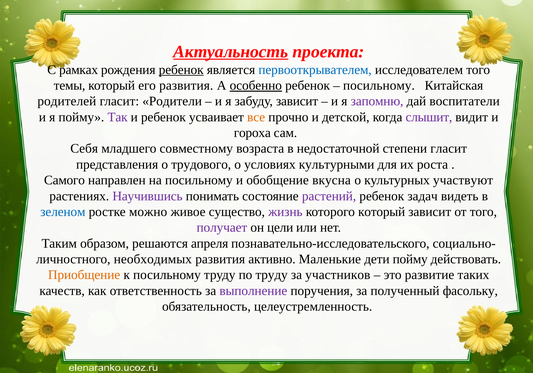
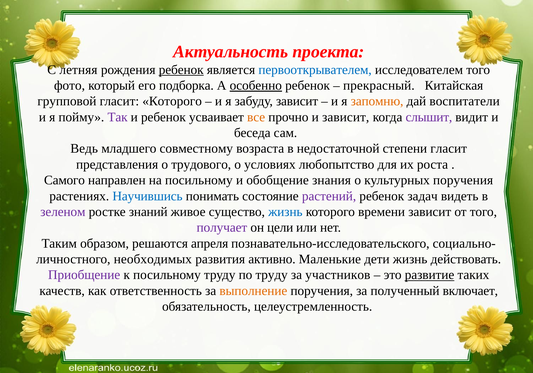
Актуальность underline: present -> none
рамках: рамках -> летняя
темы: темы -> фото
его развития: развития -> подборка
посильному at (379, 86): посильному -> прекрасный
родителей: родителей -> групповой
гласит Родители: Родители -> Которого
запомню colour: purple -> orange
и детской: детской -> зависит
гороха: гороха -> беседа
Себя: Себя -> Ведь
культурными: культурными -> любопытство
вкусна: вкусна -> знания
культурных участвуют: участвуют -> поручения
Научившись colour: purple -> blue
зеленом colour: blue -> purple
можно: можно -> знаний
жизнь at (285, 212) colour: purple -> blue
которого который: который -> времени
дети пойму: пойму -> жизнь
Приобщение colour: orange -> purple
развитие underline: none -> present
выполнение colour: purple -> orange
фасольку: фасольку -> включает
